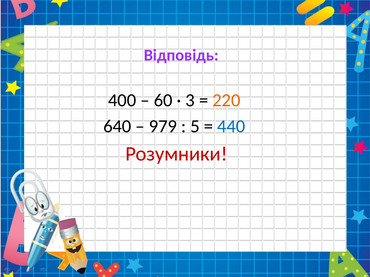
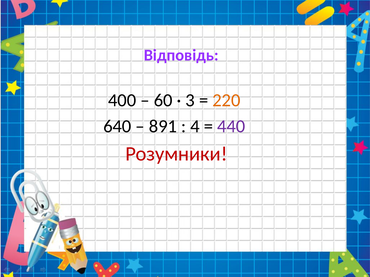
979: 979 -> 891
5: 5 -> 4
440 colour: blue -> purple
